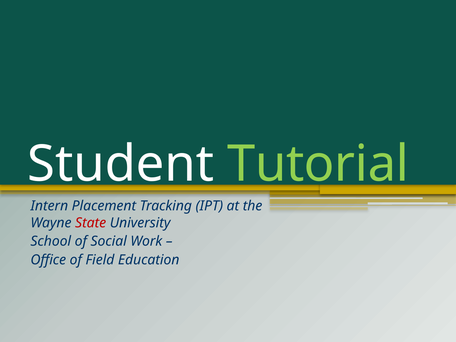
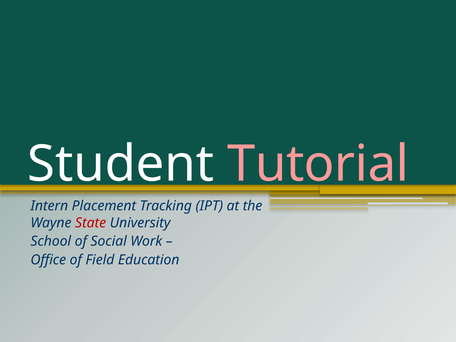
Tutorial colour: light green -> pink
